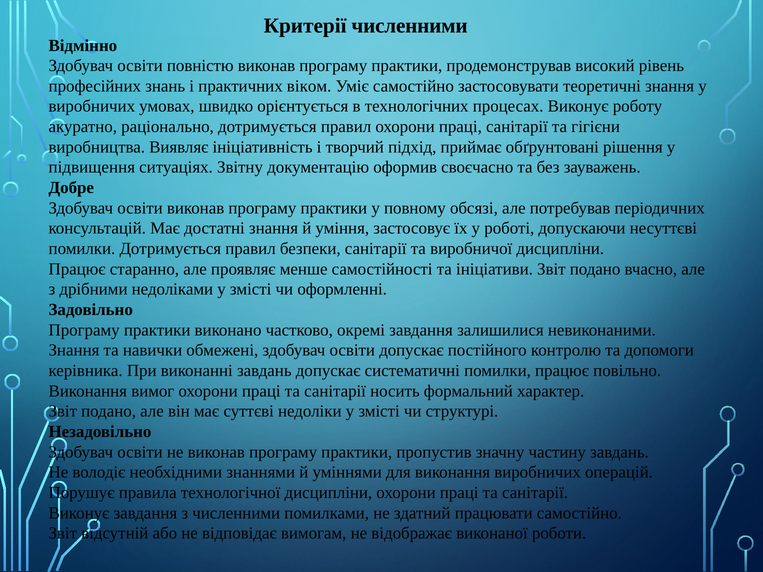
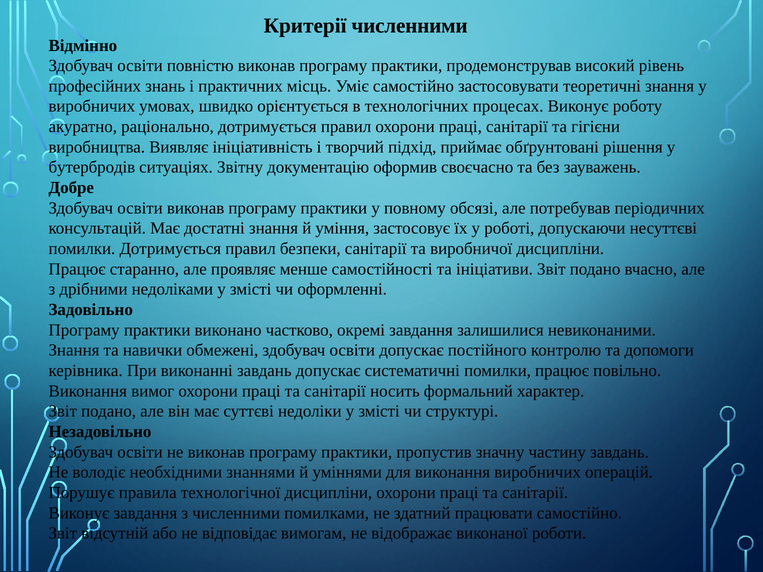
віком: віком -> місць
підвищення: підвищення -> бутербродів
